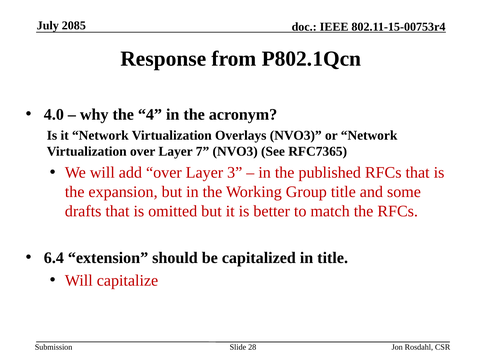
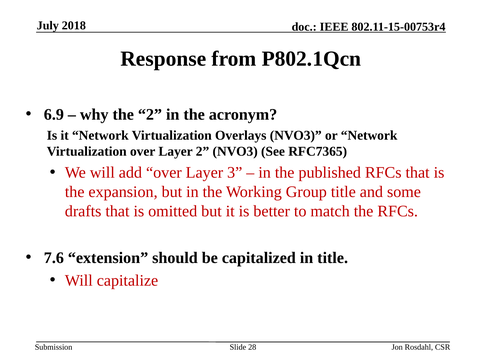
2085: 2085 -> 2018
4.0: 4.0 -> 6.9
the 4: 4 -> 2
Layer 7: 7 -> 2
6.4: 6.4 -> 7.6
